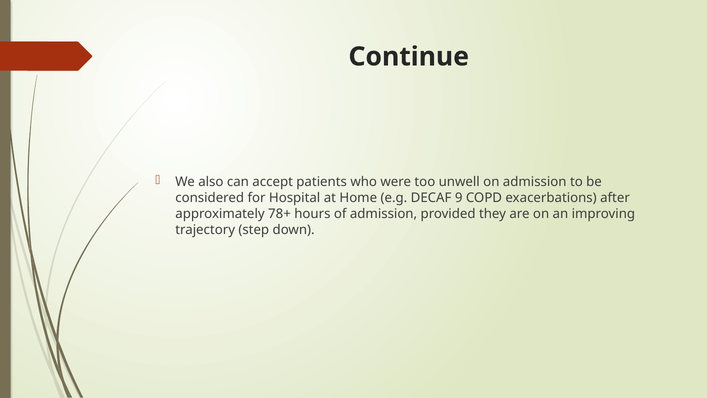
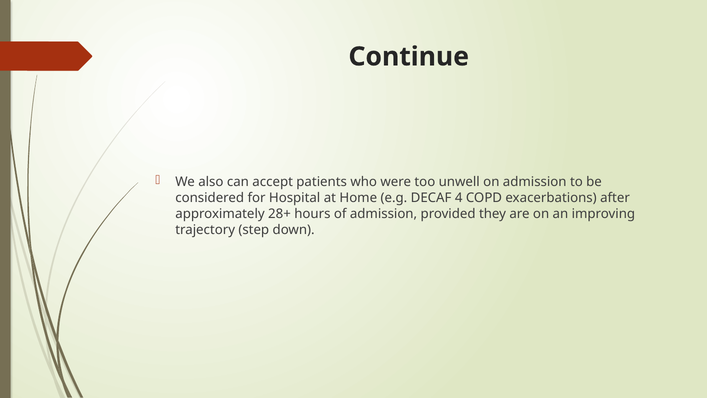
9: 9 -> 4
78+: 78+ -> 28+
